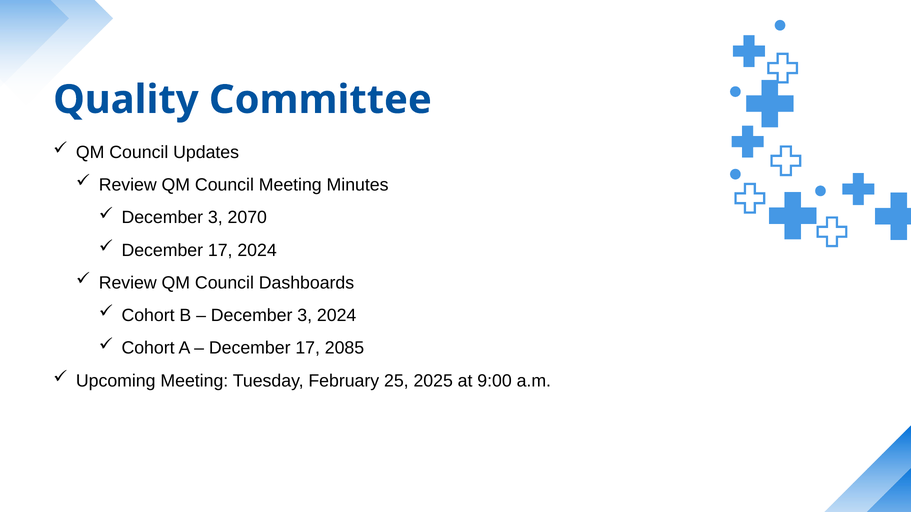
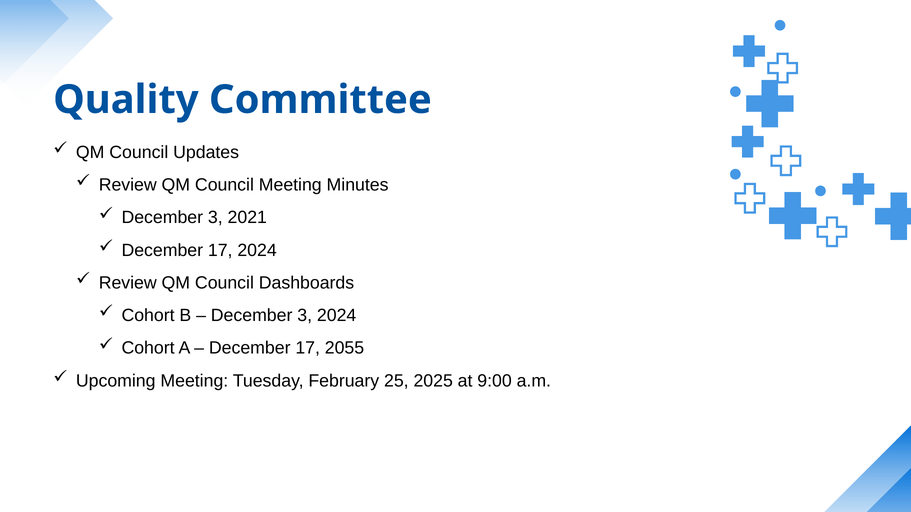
2070: 2070 -> 2021
2085: 2085 -> 2055
